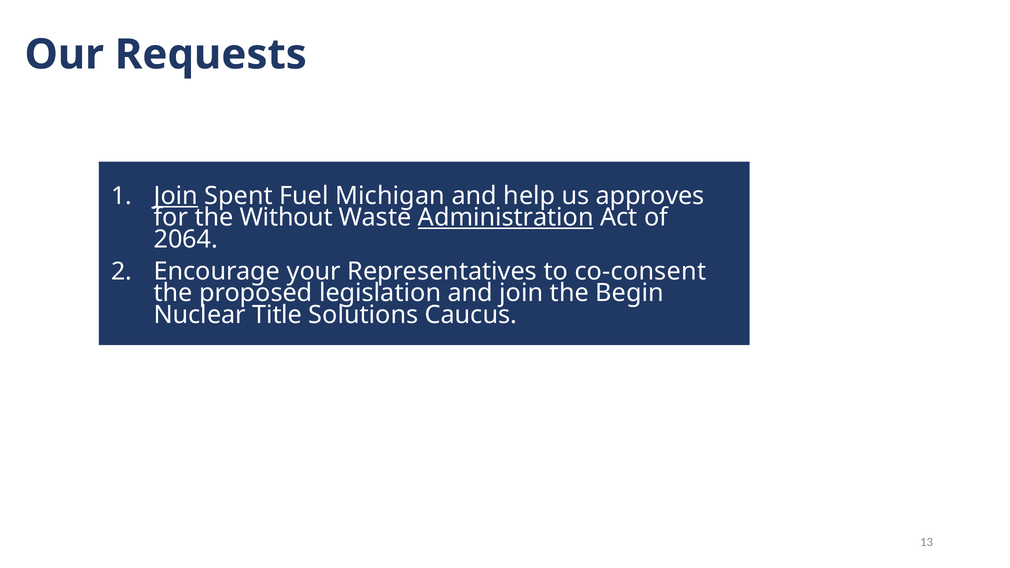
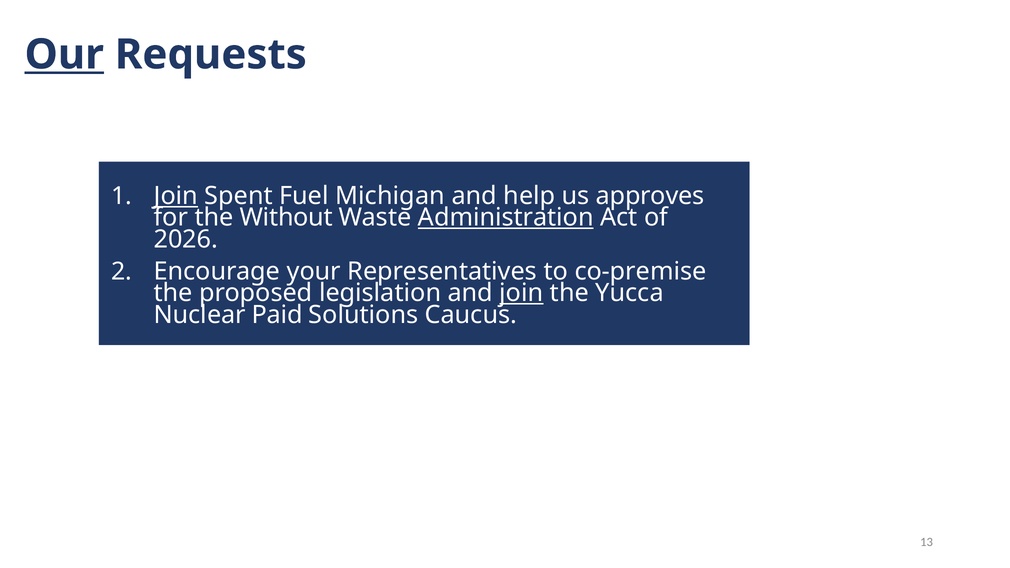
Our underline: none -> present
2064: 2064 -> 2026
co-consent: co-consent -> co-premise
join at (521, 293) underline: none -> present
Begin: Begin -> Yucca
Title: Title -> Paid
